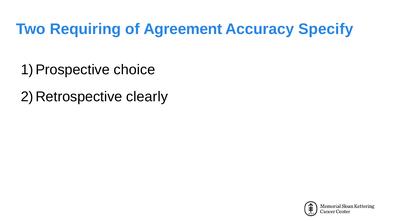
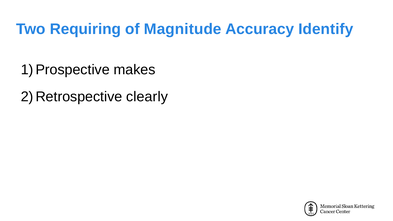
Agreement: Agreement -> Magnitude
Specify: Specify -> Identify
choice: choice -> makes
